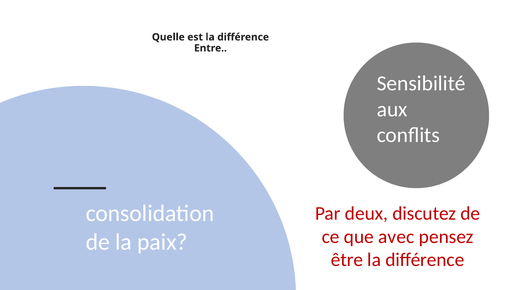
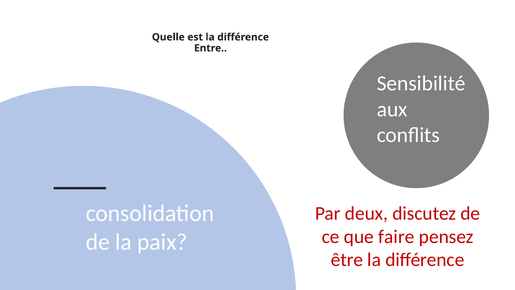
avec: avec -> faire
